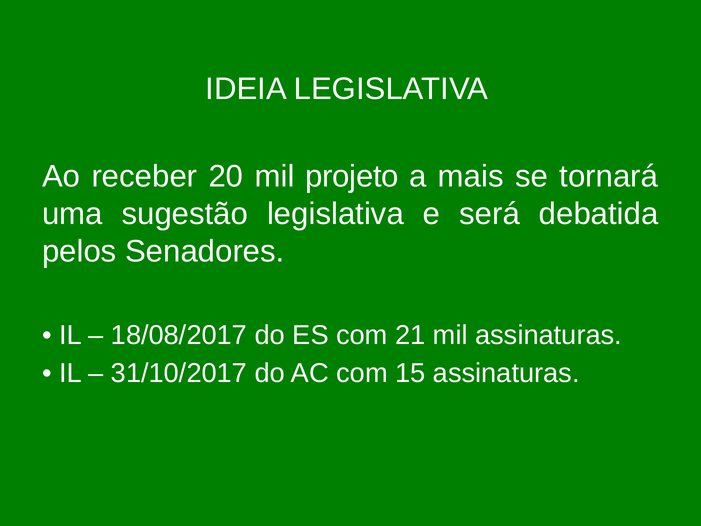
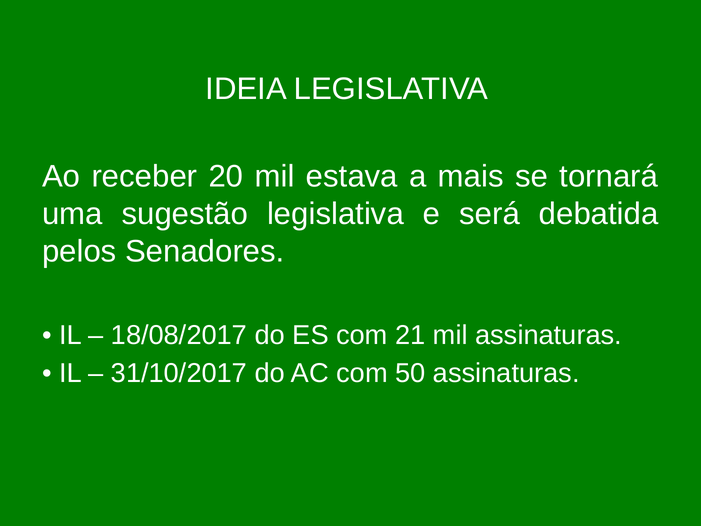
projeto: projeto -> estava
15: 15 -> 50
